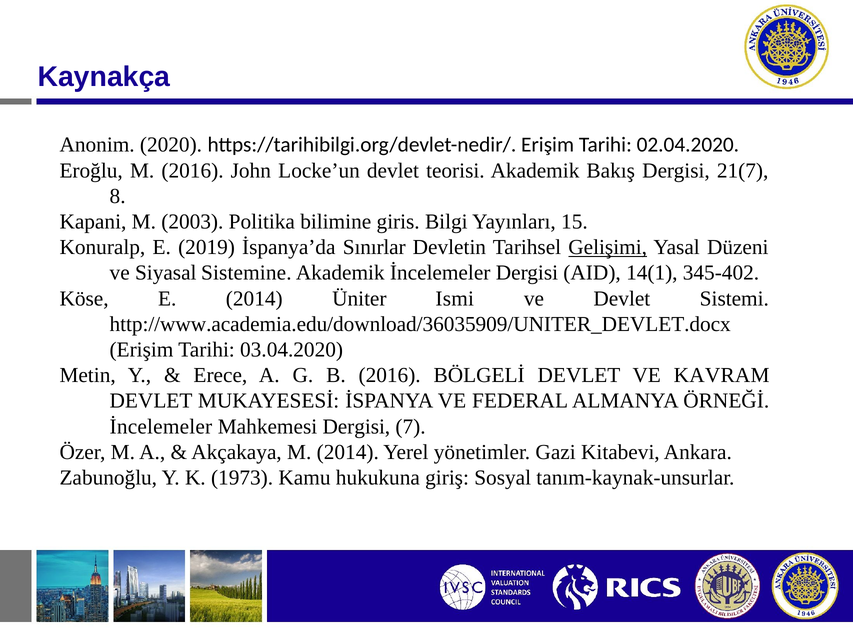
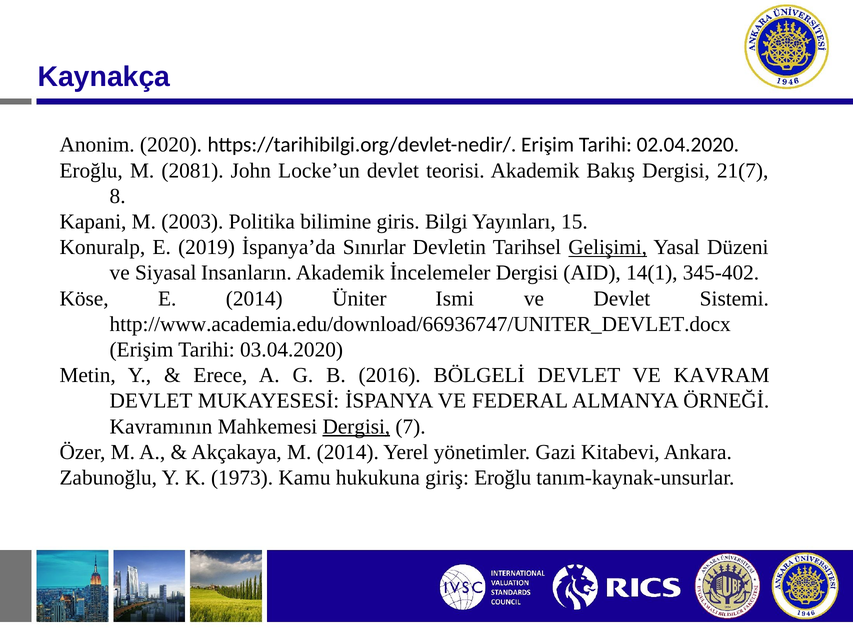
M 2016: 2016 -> 2081
Sistemine: Sistemine -> Insanların
http://www.academia.edu/download/36035909/UNITER_DEVLET.docx: http://www.academia.edu/download/36035909/UNITER_DEVLET.docx -> http://www.academia.edu/download/66936747/UNITER_DEVLET.docx
İncelemeler at (161, 426): İncelemeler -> Kavramının
Dergisi at (356, 426) underline: none -> present
giriş Sosyal: Sosyal -> Eroğlu
